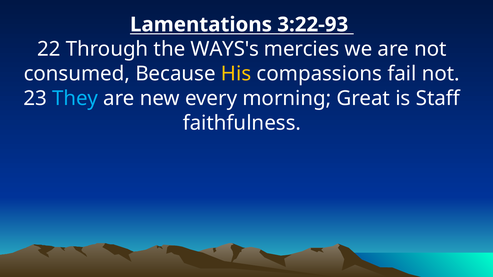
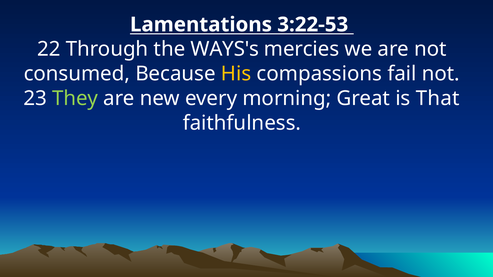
3:22-93: 3:22-93 -> 3:22-53
They colour: light blue -> light green
Staff: Staff -> That
